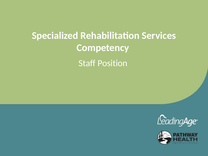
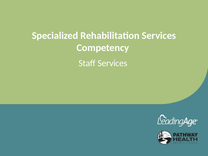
Staff Position: Position -> Services
